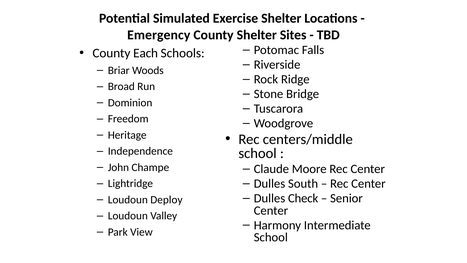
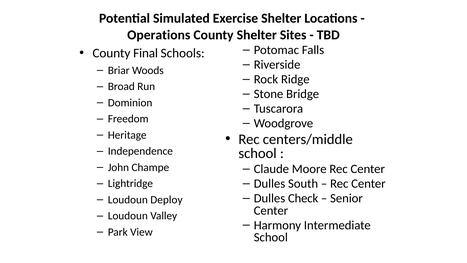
Emergency: Emergency -> Operations
Each: Each -> Final
